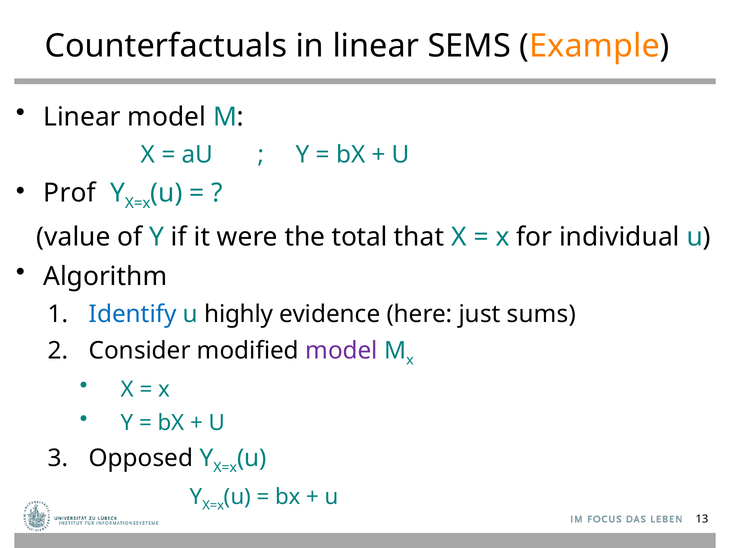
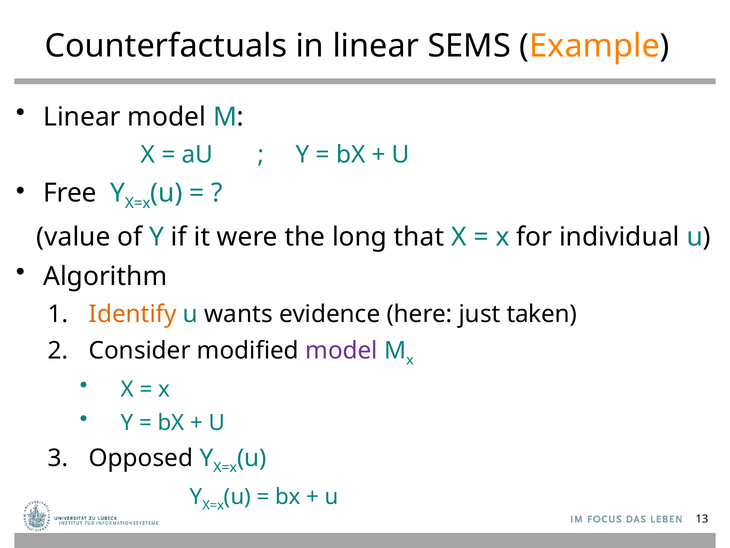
Prof: Prof -> Free
total: total -> long
Identify colour: blue -> orange
highly: highly -> wants
sums: sums -> taken
